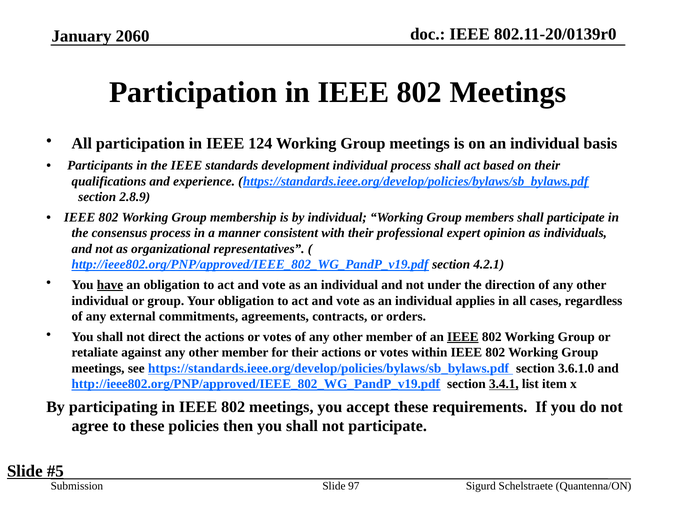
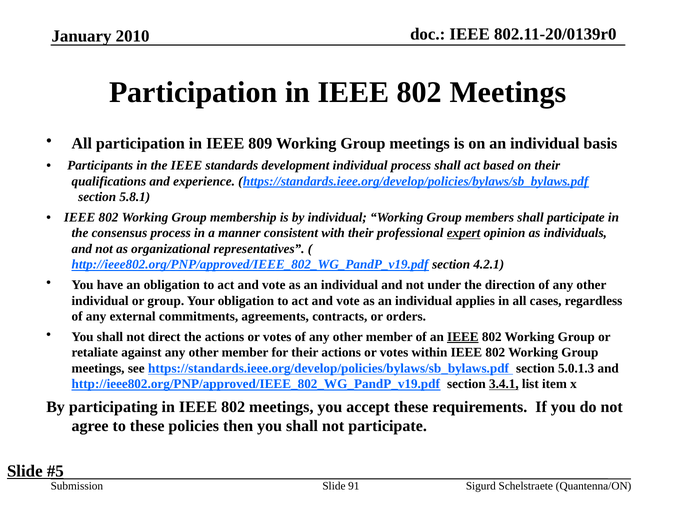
2060: 2060 -> 2010
124: 124 -> 809
2.8.9: 2.8.9 -> 5.8.1
expert underline: none -> present
have underline: present -> none
3.6.1.0: 3.6.1.0 -> 5.0.1.3
97: 97 -> 91
